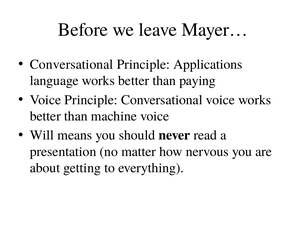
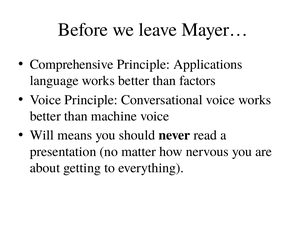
Conversational at (72, 64): Conversational -> Comprehensive
paying: paying -> factors
